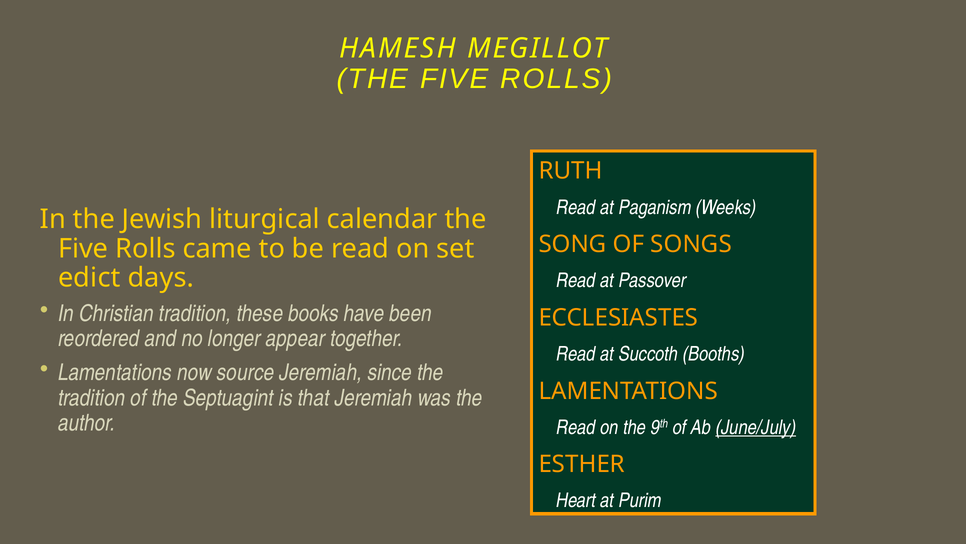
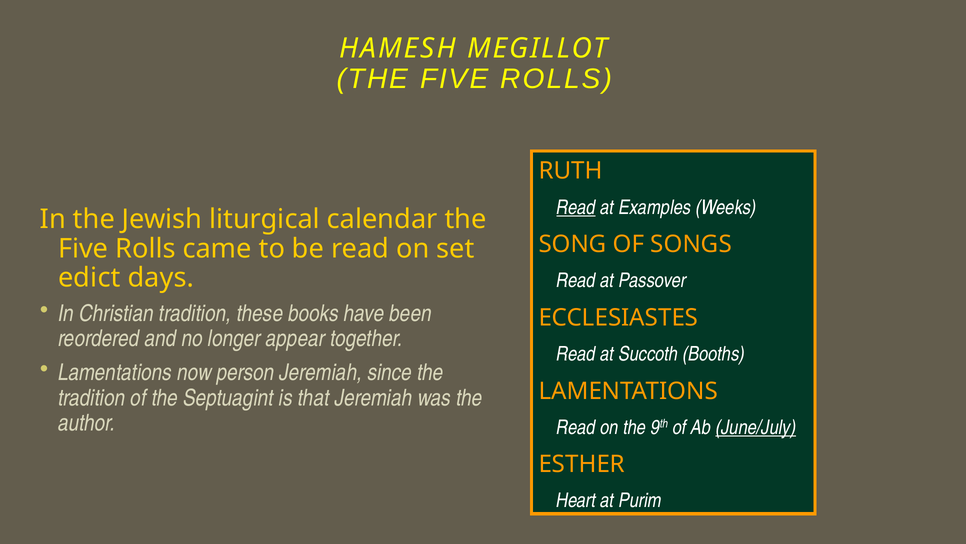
Read at (576, 207) underline: none -> present
Paganism: Paganism -> Examples
source: source -> person
